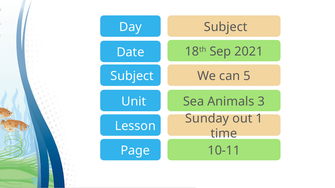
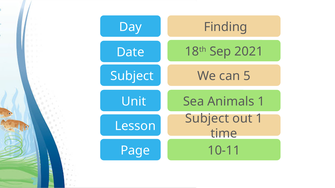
Day Subject: Subject -> Finding
Unit 3: 3 -> 1
Sunday at (207, 119): Sunday -> Subject
